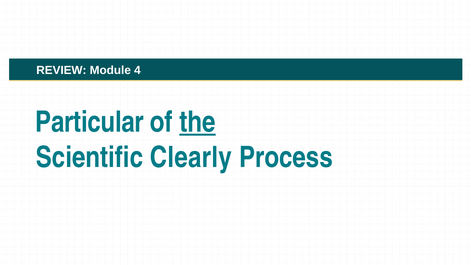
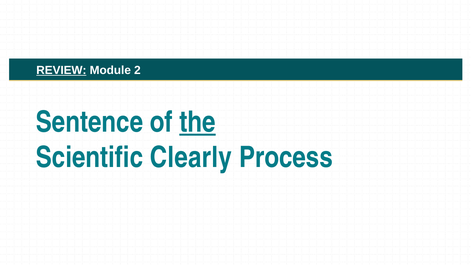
REVIEW underline: none -> present
4: 4 -> 2
Particular: Particular -> Sentence
